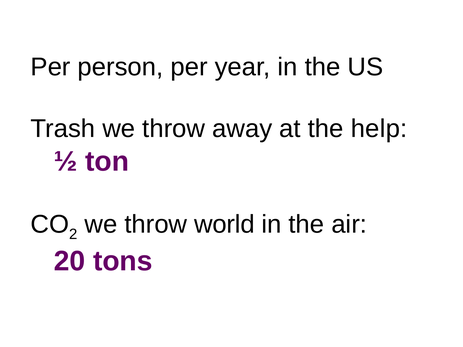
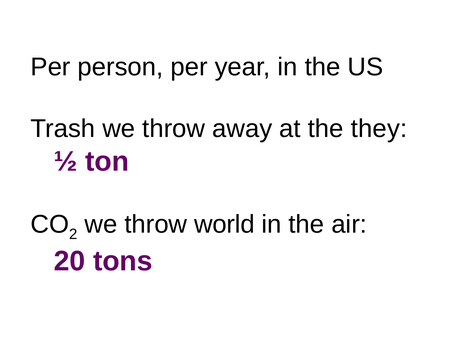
help: help -> they
